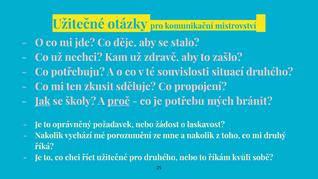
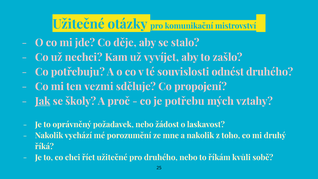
zdravě: zdravě -> vyvíjet
situací: situací -> odnést
zkusit: zkusit -> vezmi
proč underline: present -> none
bránit: bránit -> vztahy
